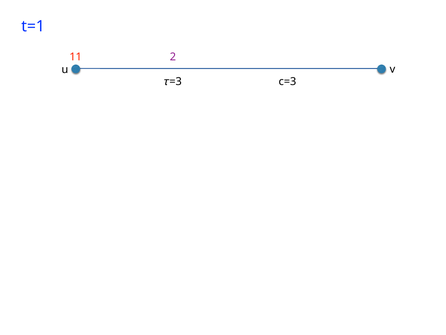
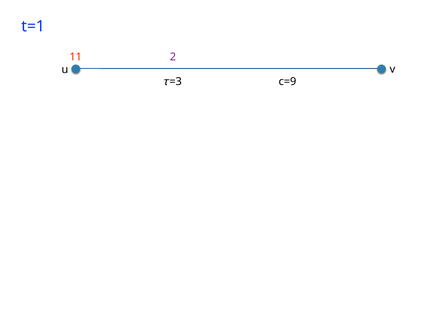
c=3: c=3 -> c=9
